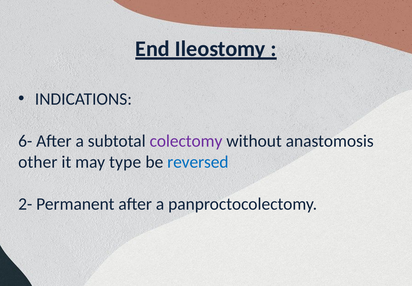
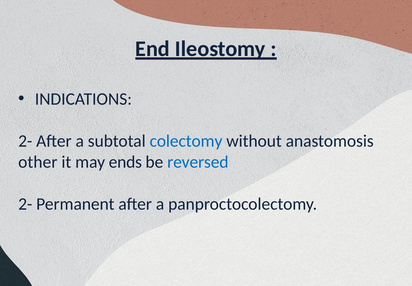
6- at (25, 141): 6- -> 2-
colectomy colour: purple -> blue
type: type -> ends
